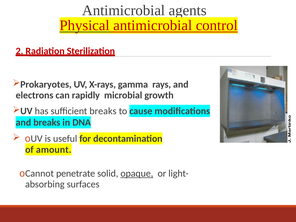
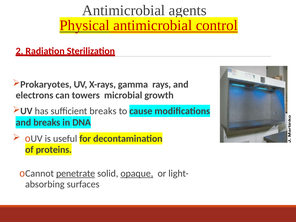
rapidly: rapidly -> towers
amount: amount -> proteins
penetrate underline: none -> present
